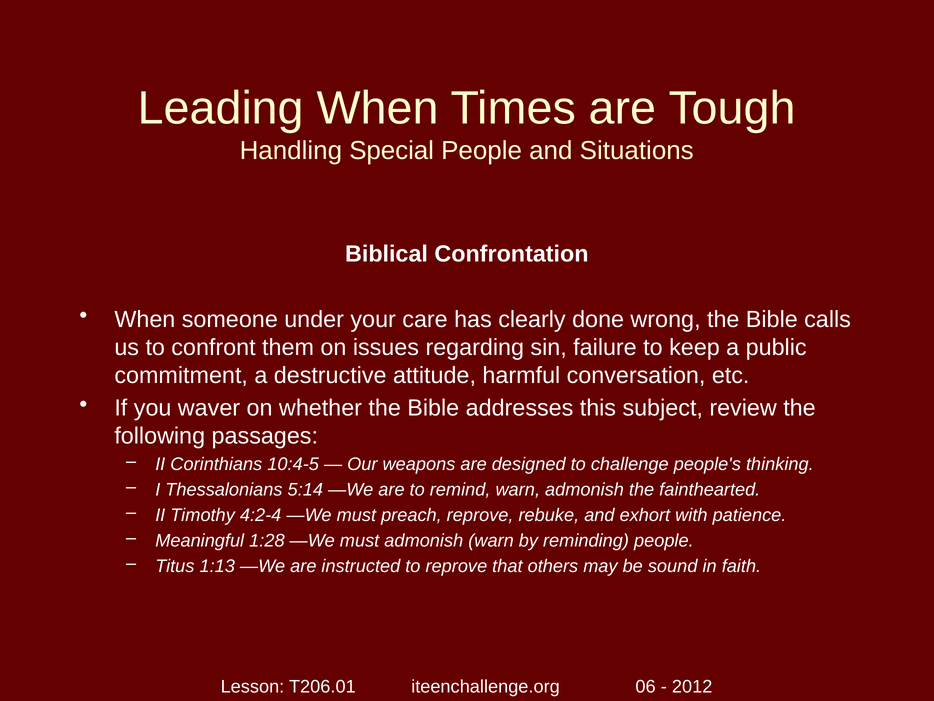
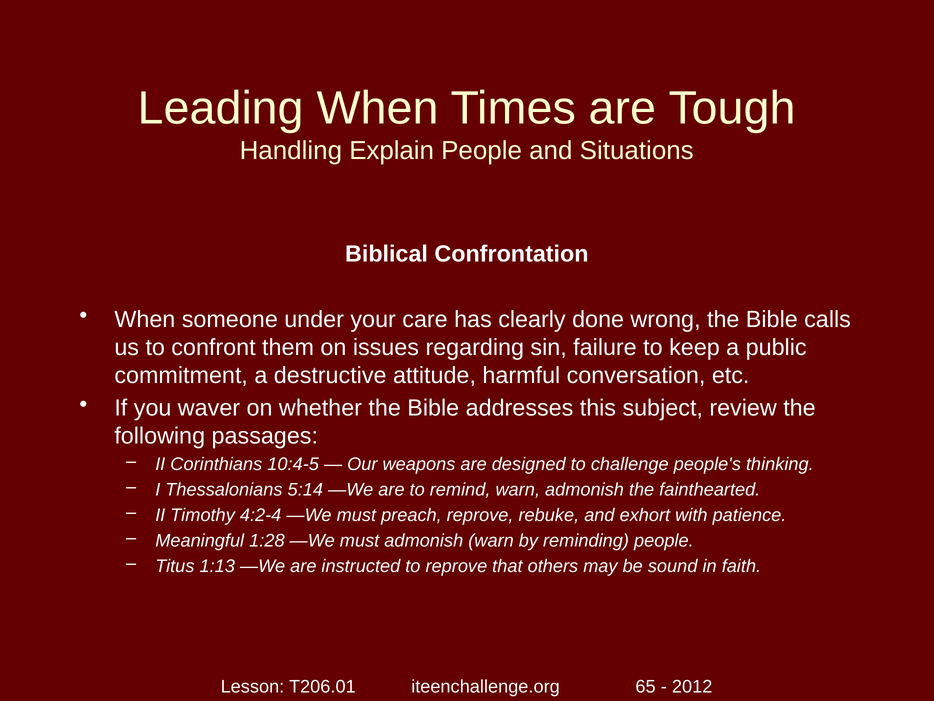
Special: Special -> Explain
06: 06 -> 65
